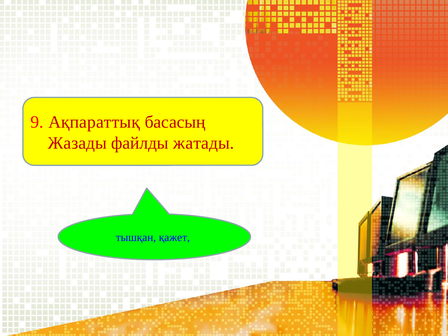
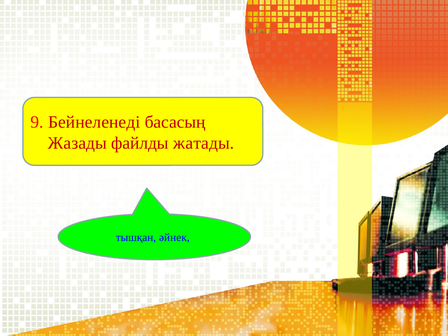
Ақпараттық: Ақпараттық -> Бейнеленеді
қажет: қажет -> әйнек
